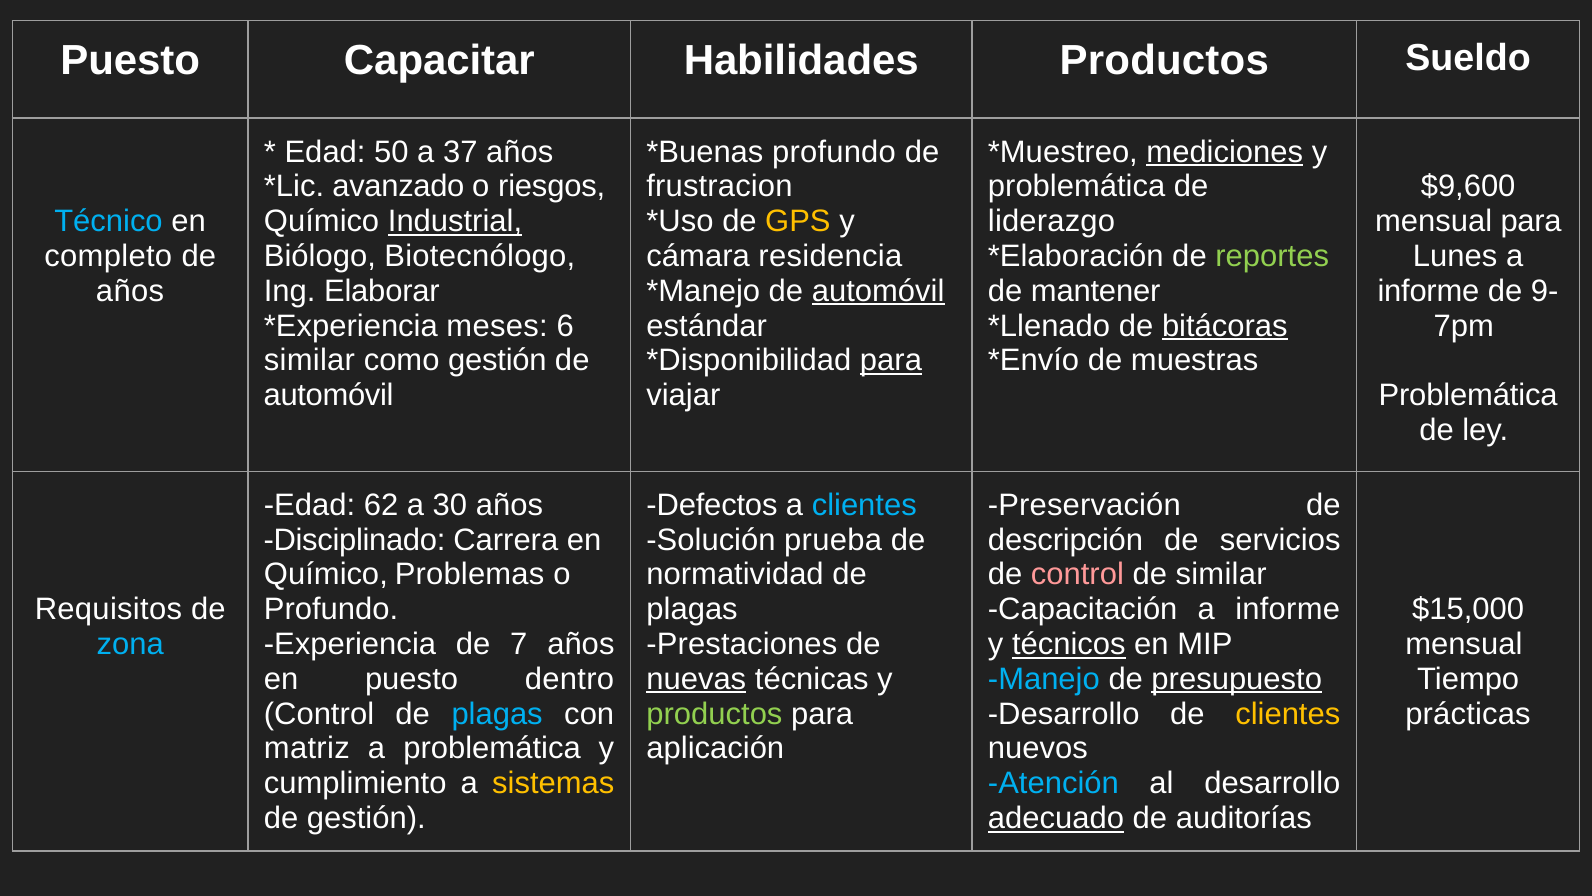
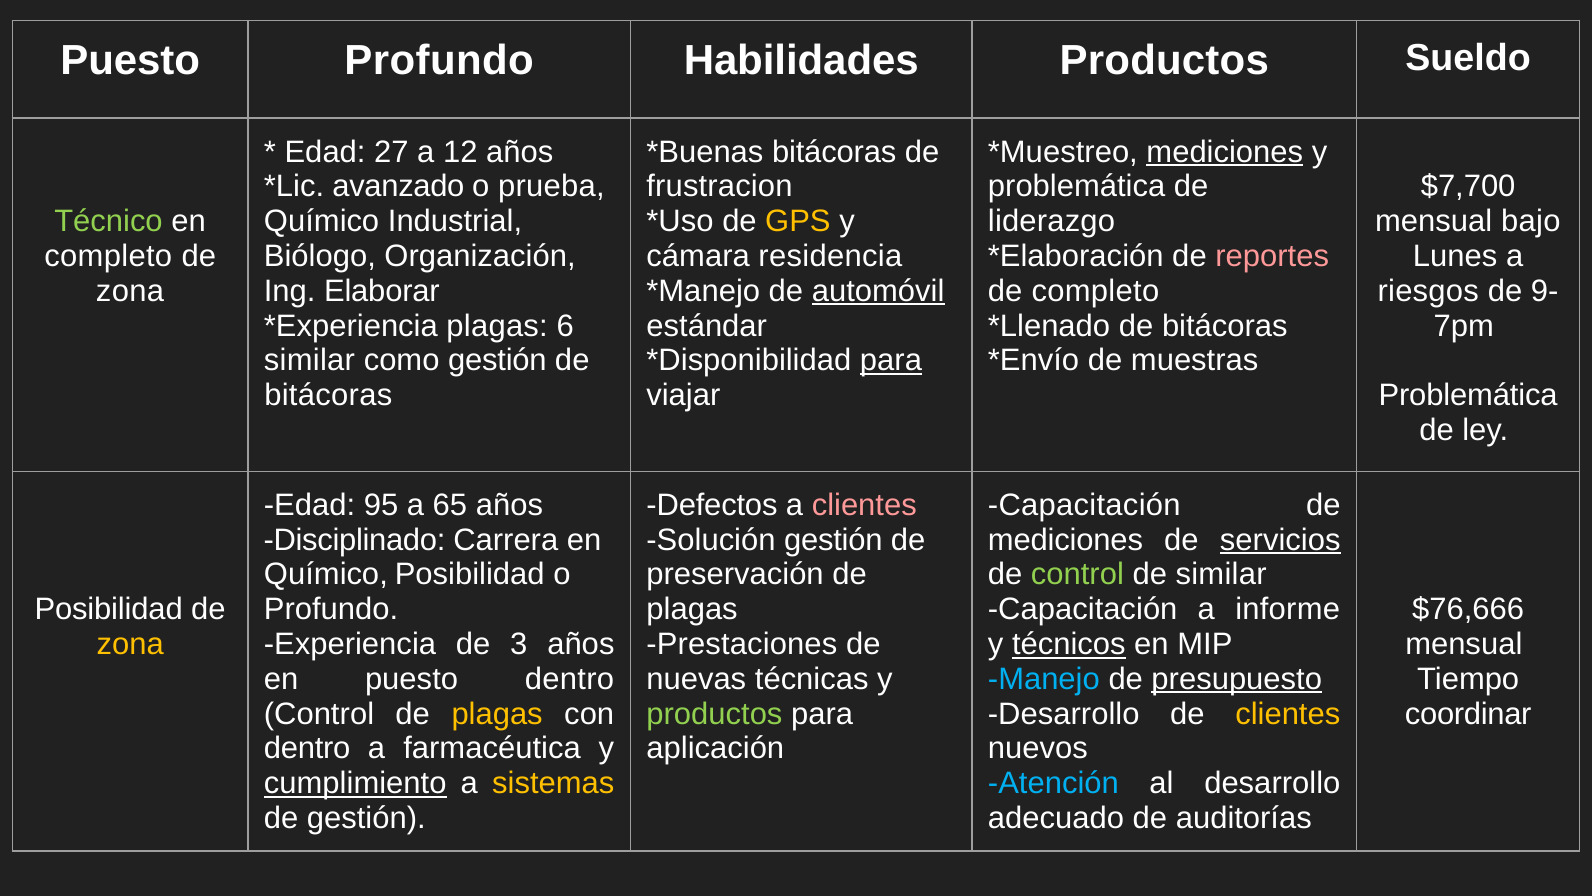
Puesto Capacitar: Capacitar -> Profundo
50: 50 -> 27
37: 37 -> 12
profundo at (834, 152): profundo -> bitácoras
riesgos: riesgos -> prueba
$9,600: $9,600 -> $7,700
Técnico colour: light blue -> light green
Industrial underline: present -> none
mensual para: para -> bajo
Biotecnólogo: Biotecnólogo -> Organización
reportes colour: light green -> pink
años at (130, 291): años -> zona
de mantener: mantener -> completo
informe at (1428, 291): informe -> riesgos
meses at (497, 326): meses -> plagas
bitácoras at (1225, 326) underline: present -> none
automóvil at (329, 395): automóvil -> bitácoras
62: 62 -> 95
30: 30 -> 65
clientes at (864, 505) colour: light blue -> pink
Preservación at (1084, 505): Preservación -> Capacitación
Solución prueba: prueba -> gestión
descripción at (1065, 540): descripción -> mediciones
servicios underline: none -> present
Químico Problemas: Problemas -> Posibilidad
normatividad: normatividad -> preservación
control at (1077, 574) colour: pink -> light green
Requisitos at (108, 609): Requisitos -> Posibilidad
$15,000: $15,000 -> $76,666
zona at (130, 644) colour: light blue -> yellow
7: 7 -> 3
nuevas underline: present -> none
plagas at (497, 714) colour: light blue -> yellow
prácticas: prácticas -> coordinar
matriz at (307, 748): matriz -> dentro
a problemática: problemática -> farmacéutica
cumplimiento underline: none -> present
adecuado underline: present -> none
